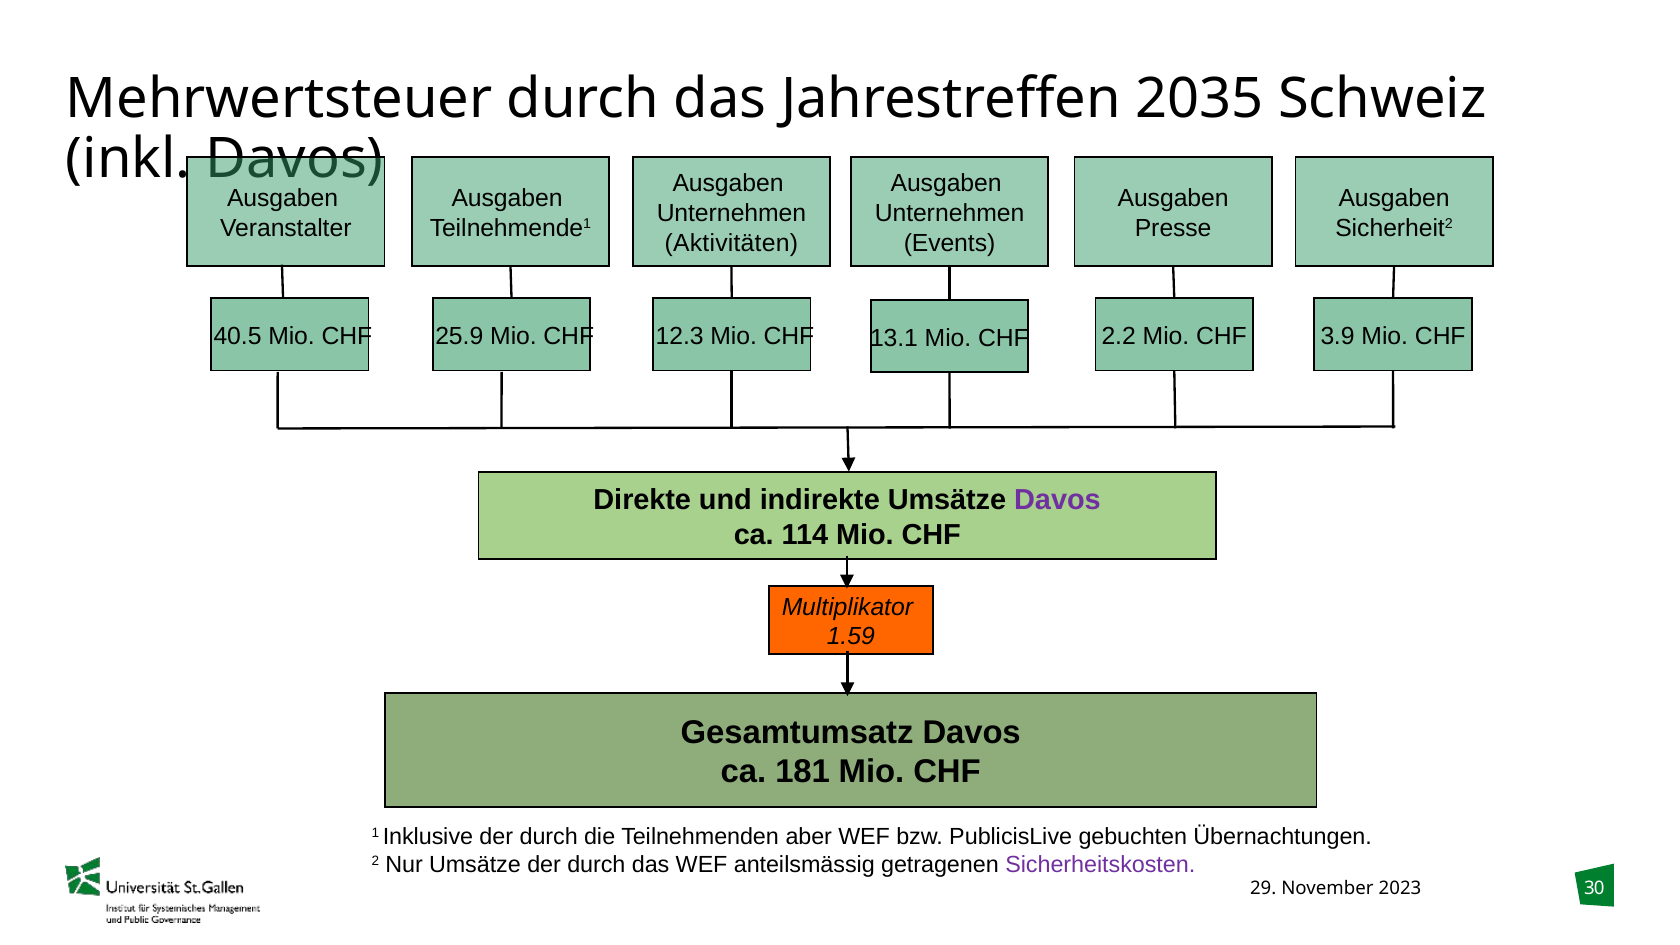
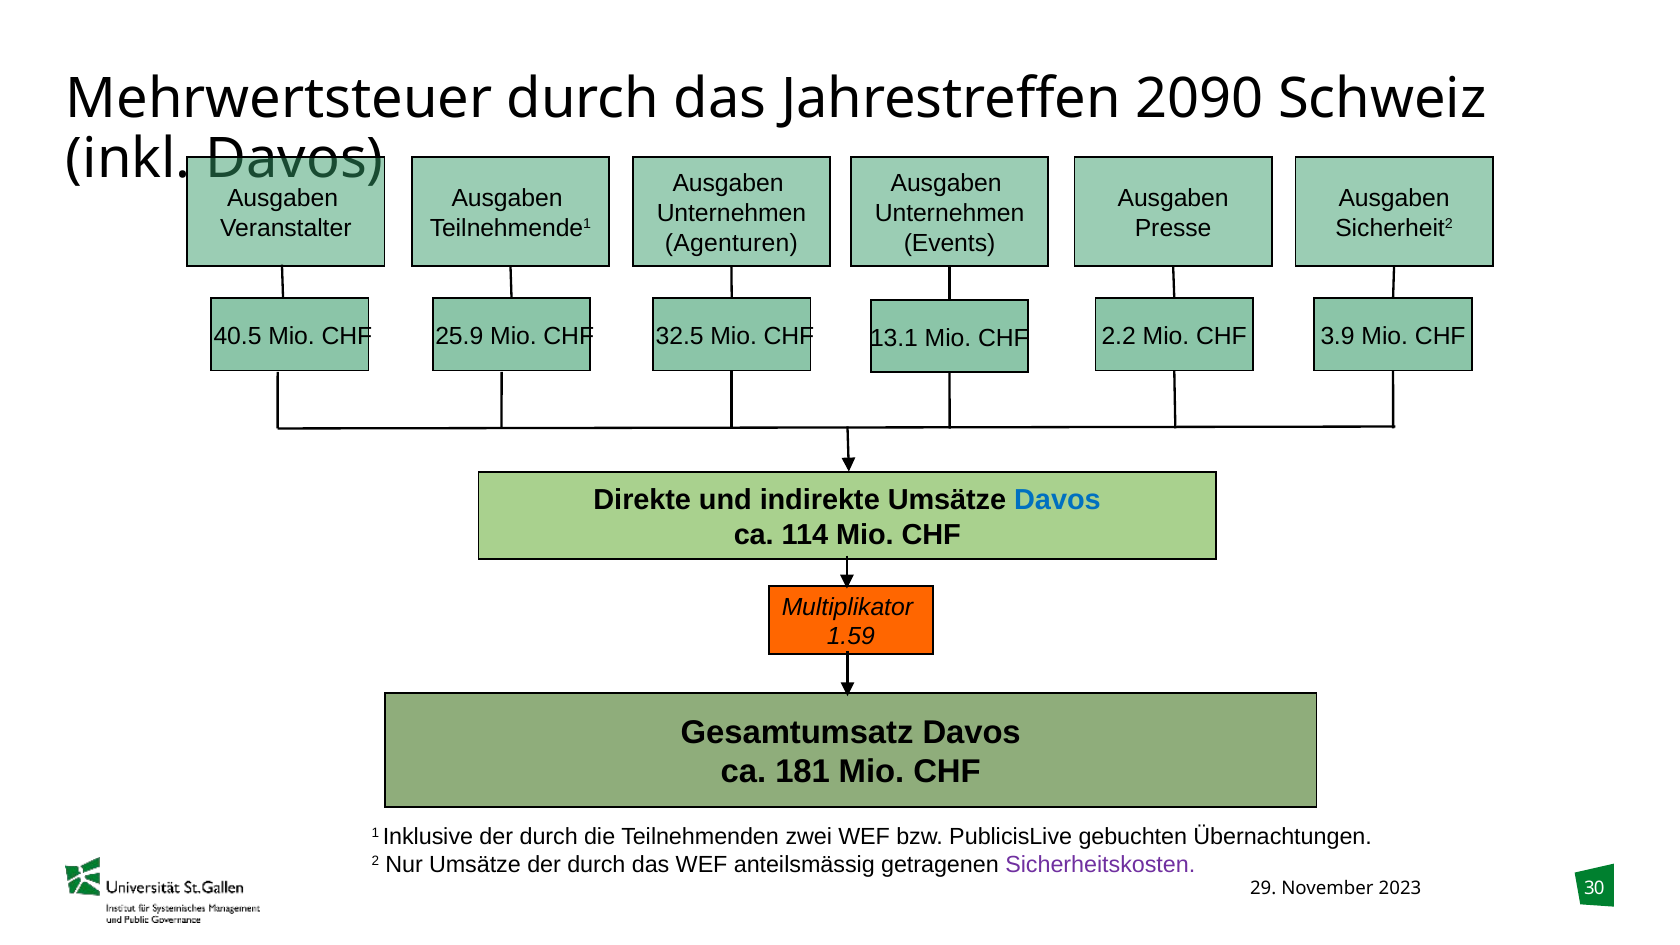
2035: 2035 -> 2090
Aktivitäten: Aktivitäten -> Agenturen
12.3: 12.3 -> 32.5
Davos at (1057, 500) colour: purple -> blue
aber: aber -> zwei
